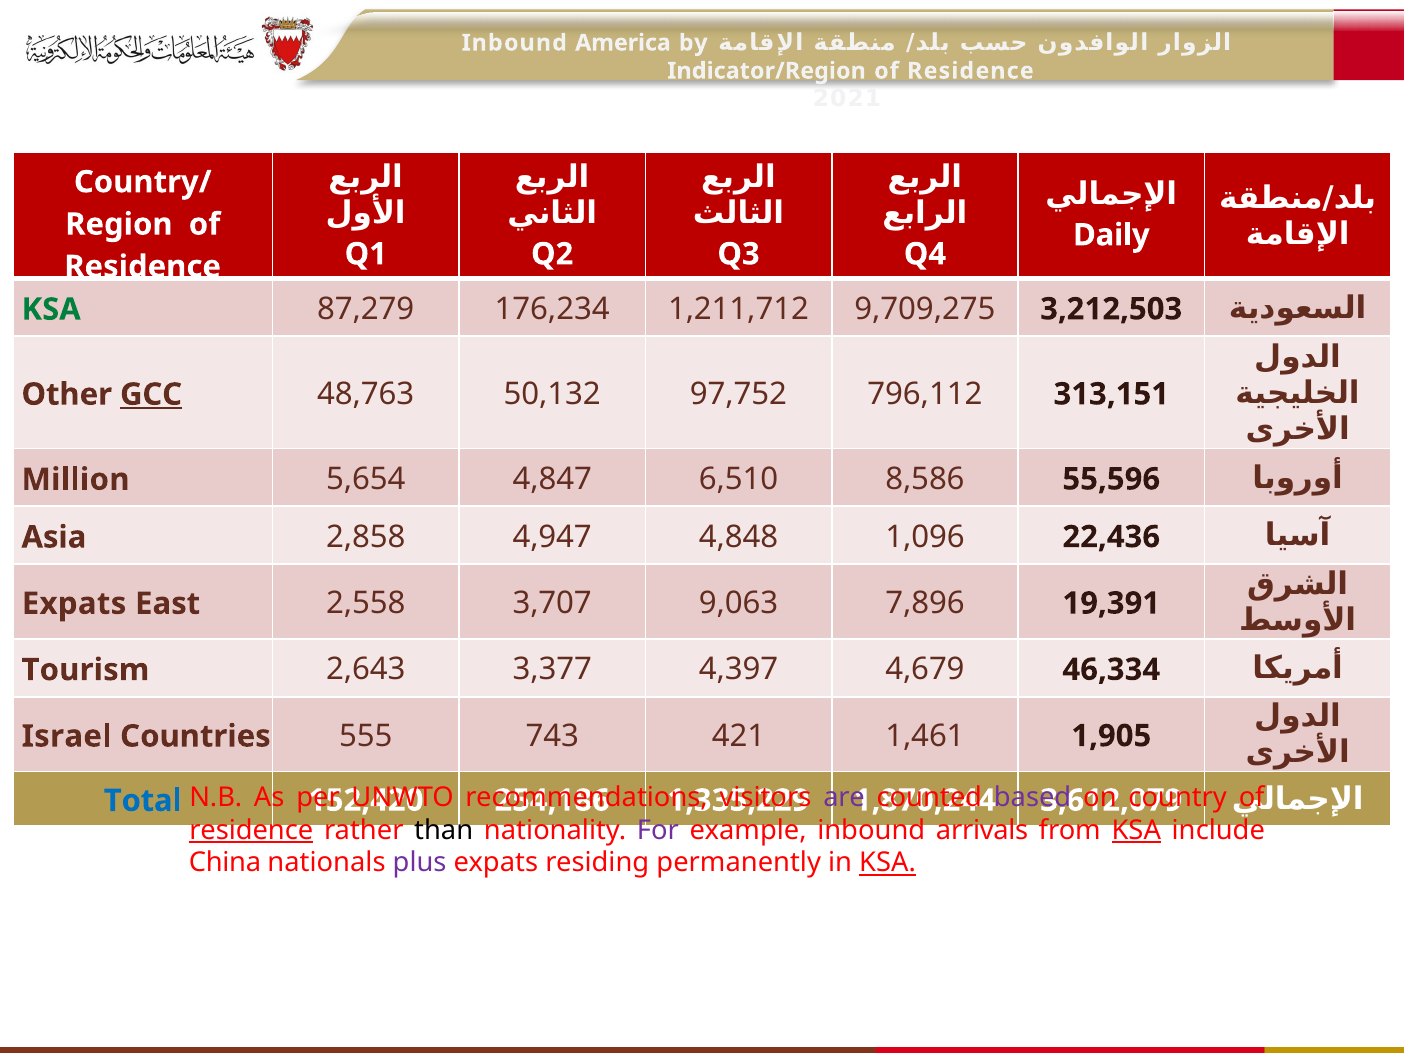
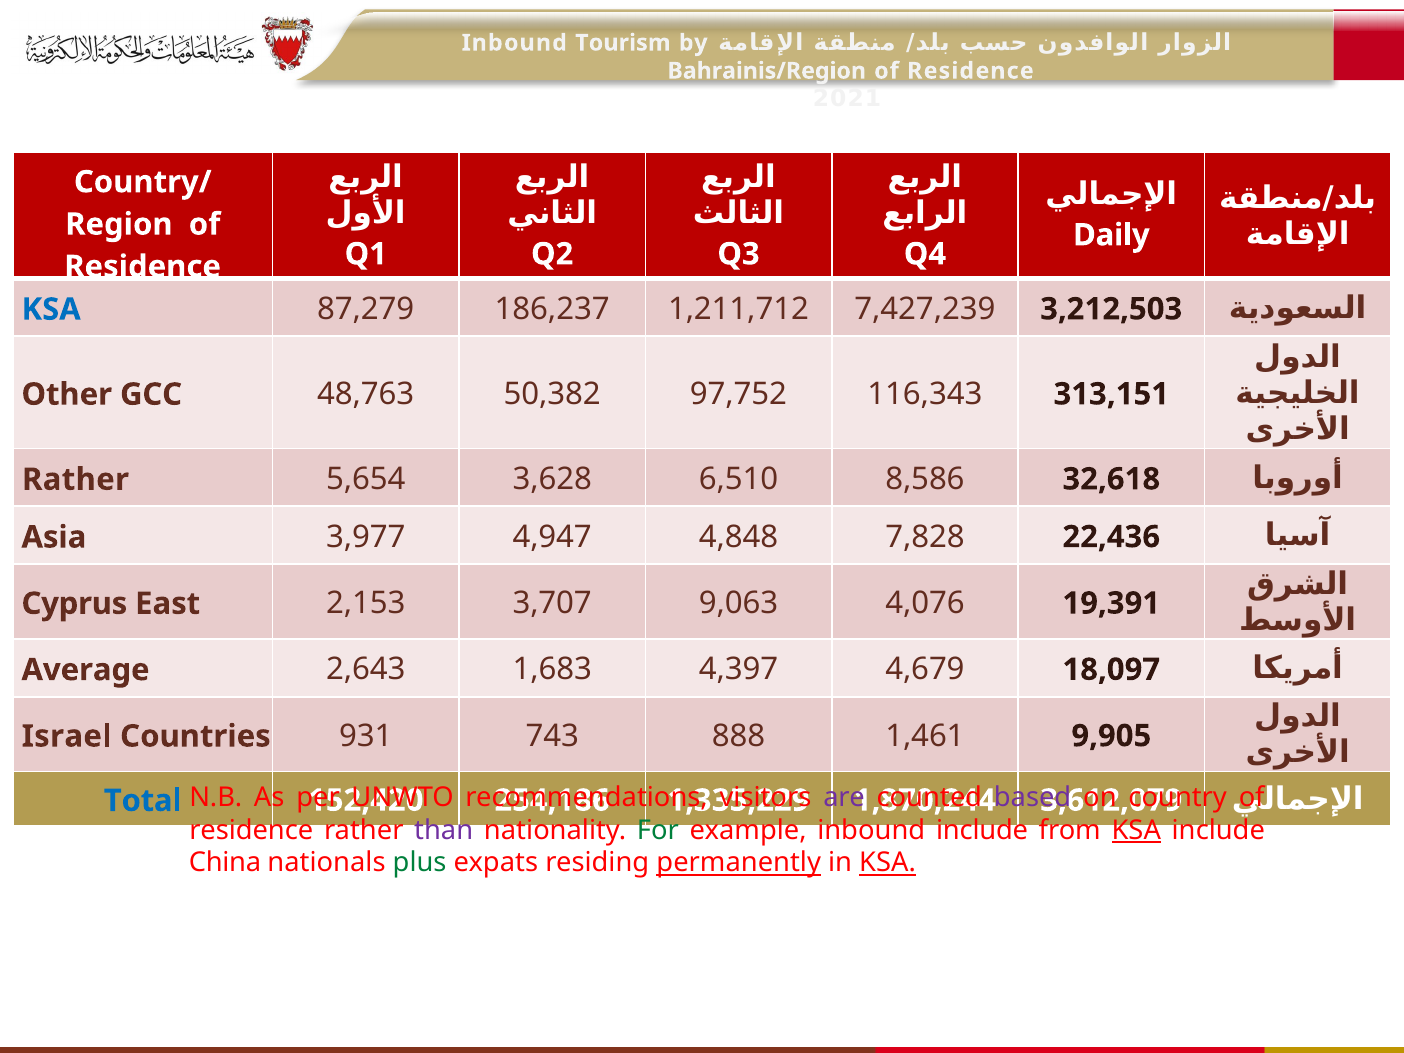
America: America -> Tourism
Indicator/Region: Indicator/Region -> Bahrainis/Region
KSA at (51, 309) colour: green -> blue
176,234: 176,234 -> 186,237
9,709,275: 9,709,275 -> 7,427,239
GCC underline: present -> none
50,132: 50,132 -> 50,382
796,112: 796,112 -> 116,343
Million at (76, 480): Million -> Rather
4,847: 4,847 -> 3,628
55,596: 55,596 -> 32,618
2,858: 2,858 -> 3,977
1,096: 1,096 -> 7,828
Expats at (74, 604): Expats -> Cyprus
2,558: 2,558 -> 2,153
7,896: 7,896 -> 4,076
Tourism: Tourism -> Average
3,377: 3,377 -> 1,683
46,334: 46,334 -> 18,097
555: 555 -> 931
421: 421 -> 888
1,905: 1,905 -> 9,905
residence at (251, 830) underline: present -> none
than colour: black -> purple
For colour: purple -> green
inbound arrivals: arrivals -> include
plus colour: purple -> green
permanently underline: none -> present
